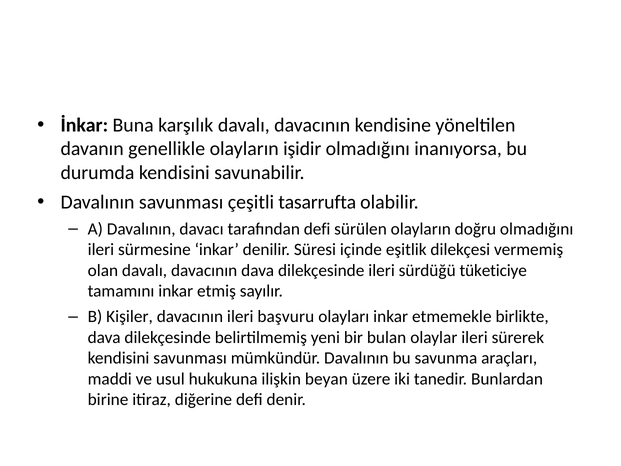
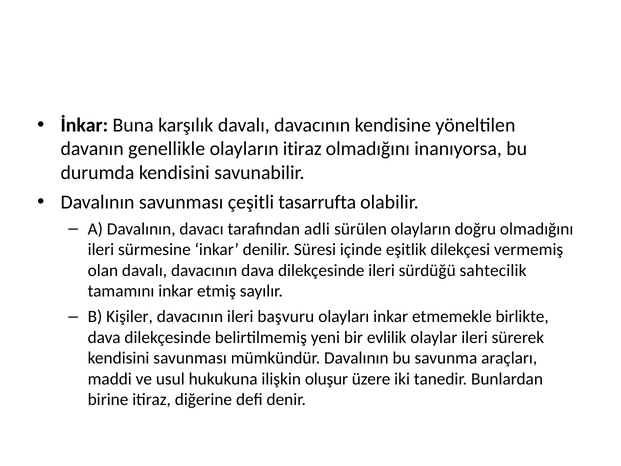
olayların işidir: işidir -> itiraz
tarafından defi: defi -> adli
tüketiciye: tüketiciye -> sahtecilik
bulan: bulan -> evlilik
beyan: beyan -> oluşur
